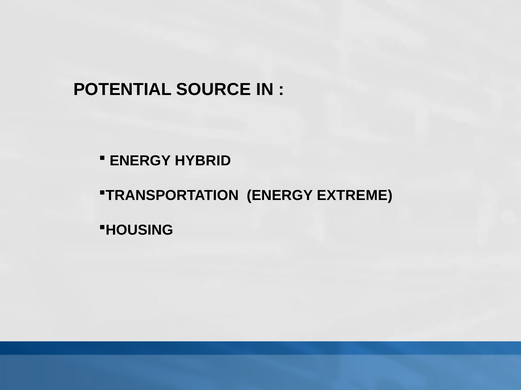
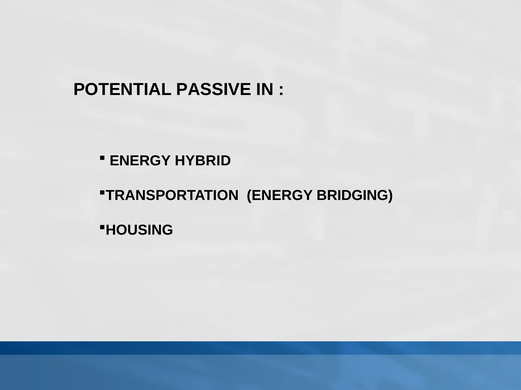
SOURCE: SOURCE -> PASSIVE
EXTREME: EXTREME -> BRIDGING
